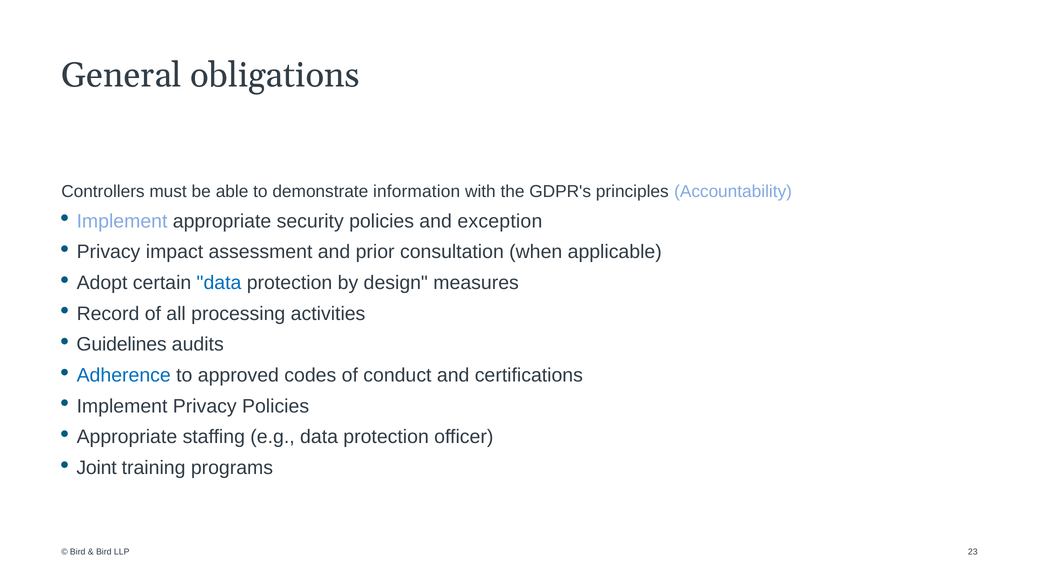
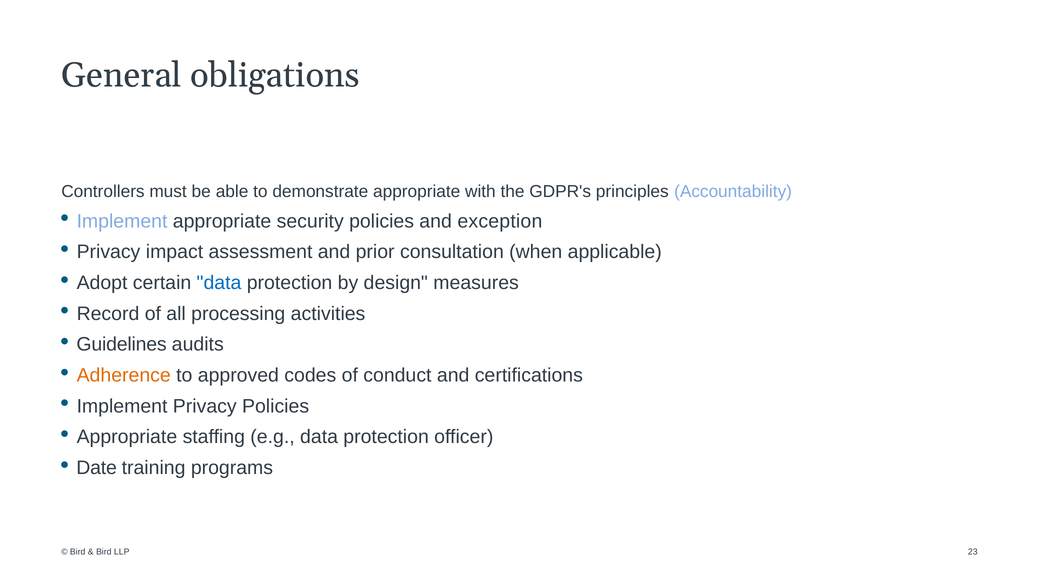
demonstrate information: information -> appropriate
Adherence colour: blue -> orange
Joint: Joint -> Date
